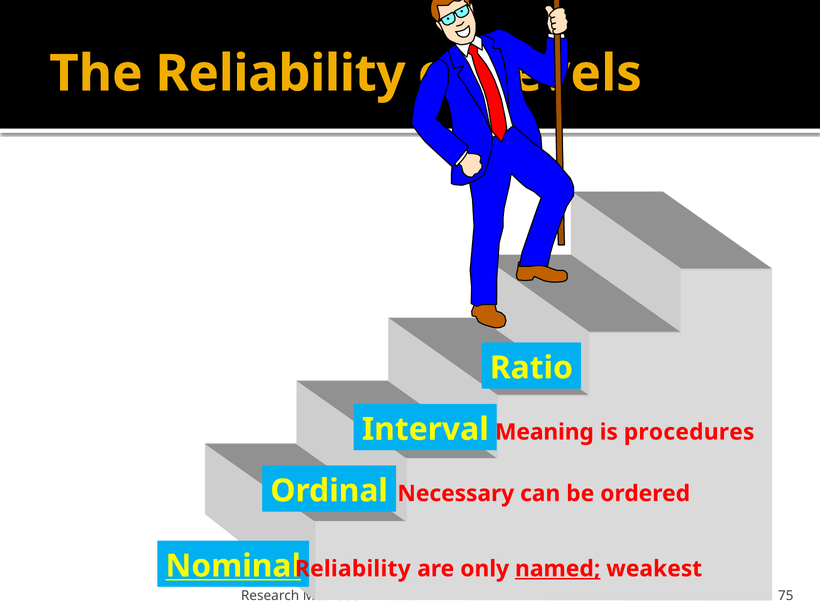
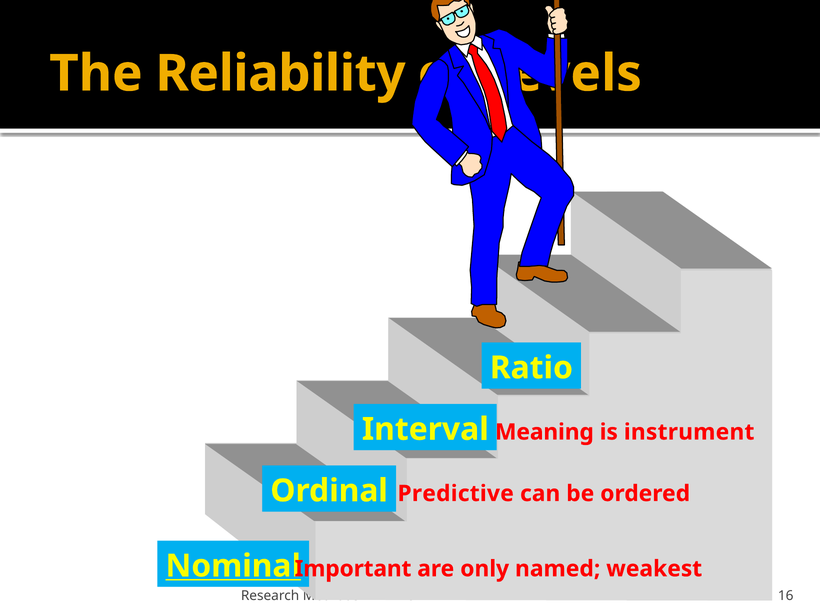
procedures: procedures -> instrument
Necessary: Necessary -> Predictive
Reliability at (353, 569): Reliability -> Important
named underline: present -> none
75: 75 -> 16
